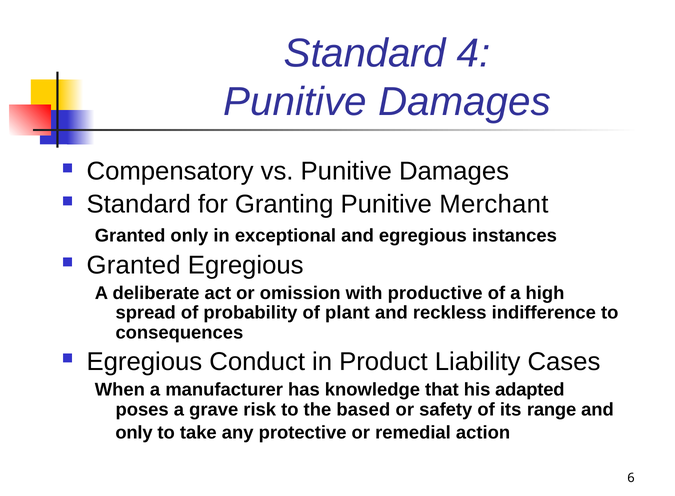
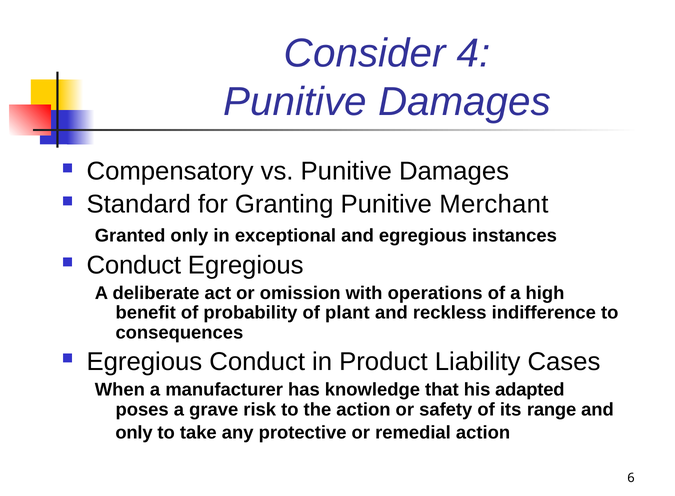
Standard at (365, 54): Standard -> Consider
Granted at (134, 266): Granted -> Conduct
productive: productive -> operations
spread: spread -> benefit
the based: based -> action
